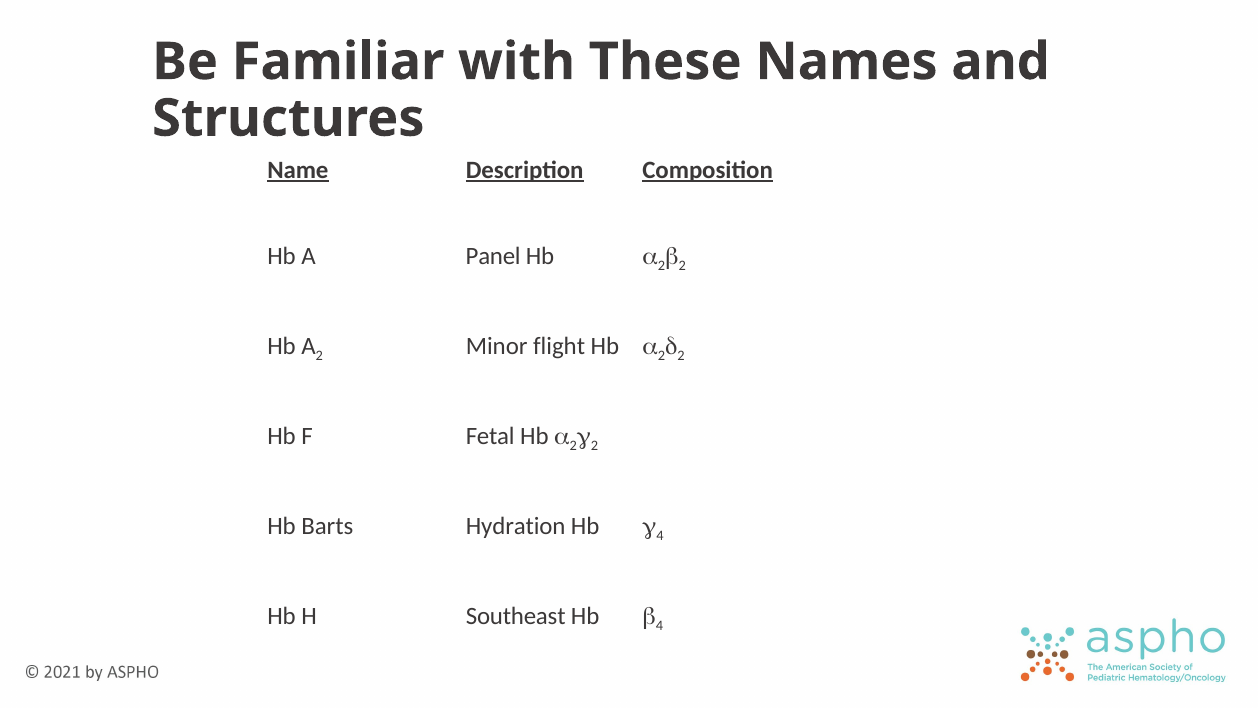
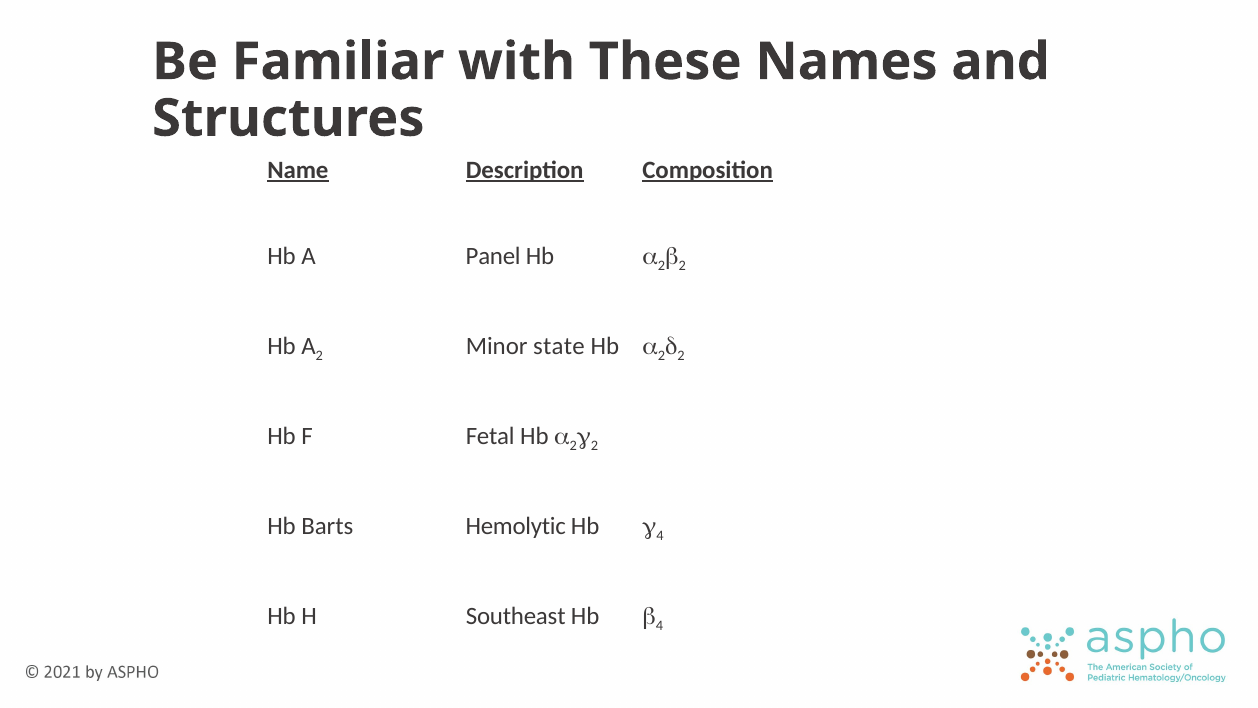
flight: flight -> state
Hydration: Hydration -> Hemolytic
